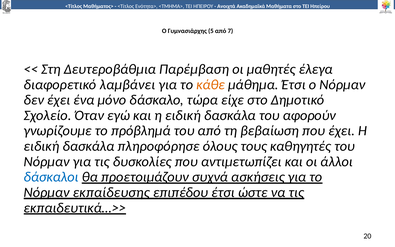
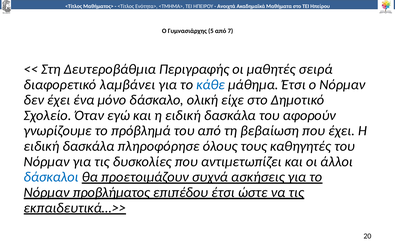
Παρέμβαση: Παρέμβαση -> Περιγραφής
έλεγα: έλεγα -> σειρά
κάθε colour: orange -> blue
τώρα: τώρα -> ολική
εκπαίδευσης: εκπαίδευσης -> προβλήματος
